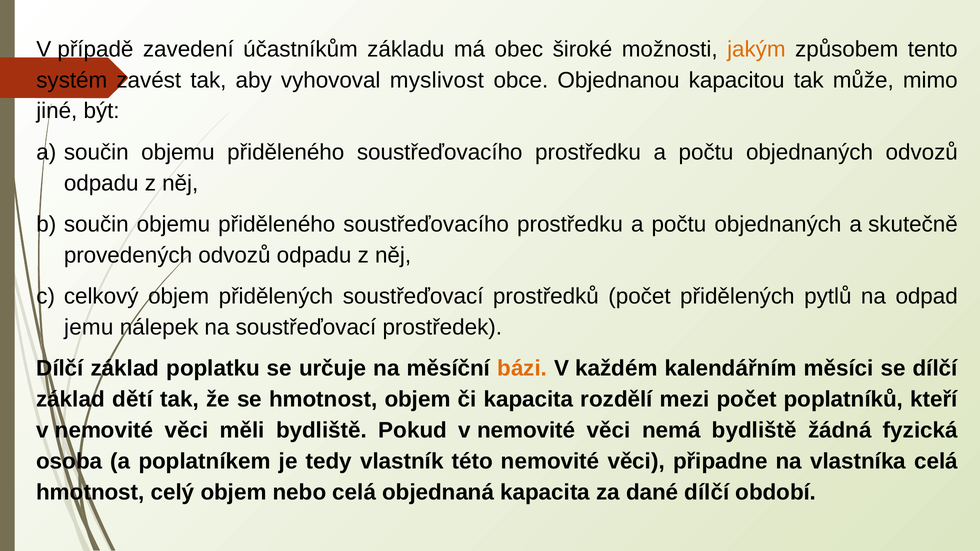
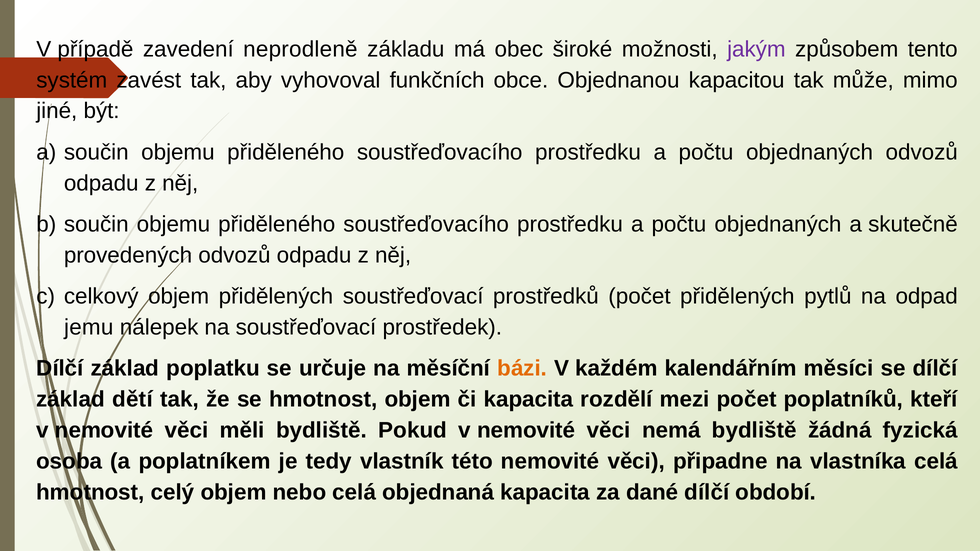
účastníkům: účastníkům -> neprodleně
jakým colour: orange -> purple
myslivost: myslivost -> funkčních
